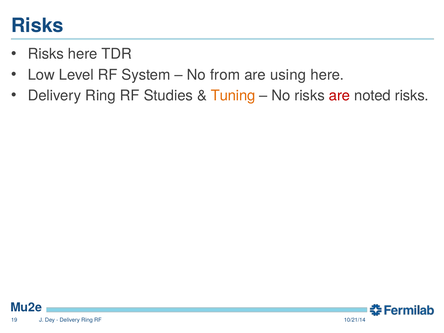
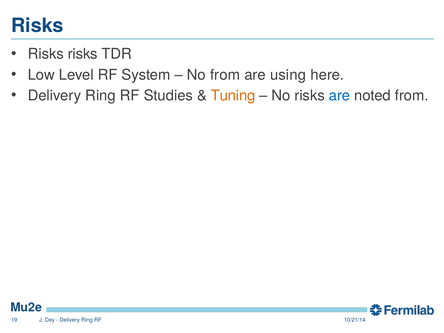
Risks here: here -> risks
are at (340, 96) colour: red -> blue
noted risks: risks -> from
